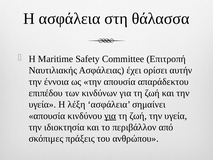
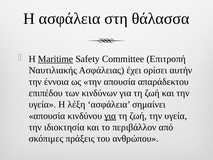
Maritime underline: none -> present
